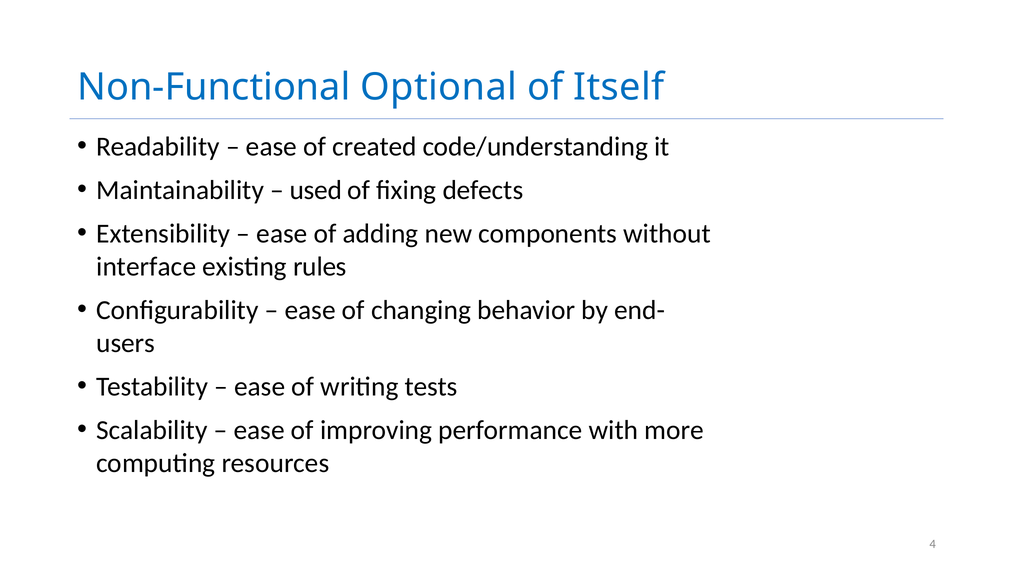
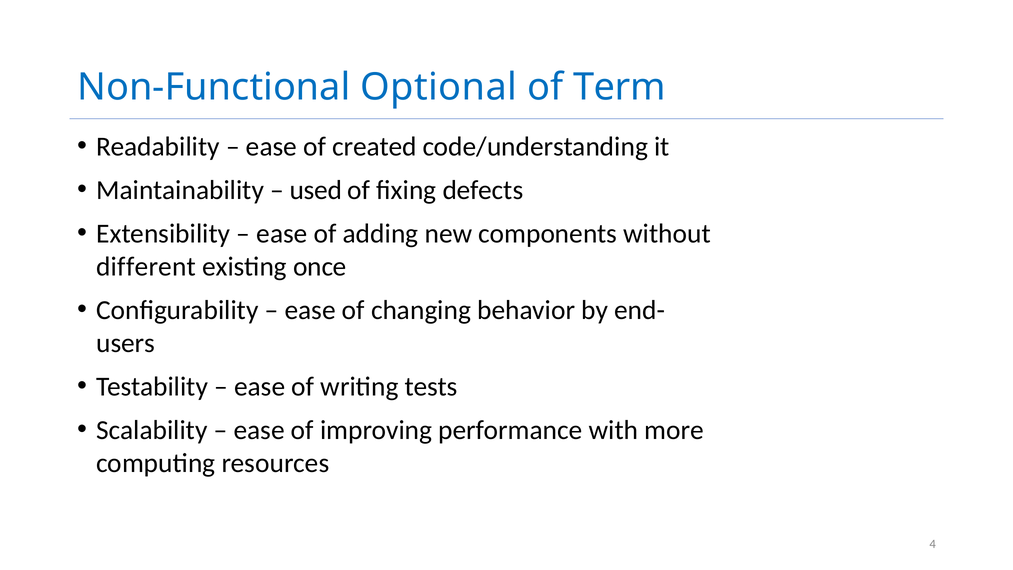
Itself: Itself -> Term
interface: interface -> different
rules: rules -> once
